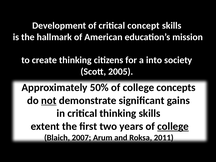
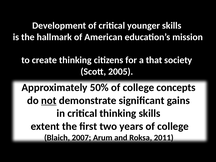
concept: concept -> younger
into: into -> that
college at (173, 126) underline: present -> none
